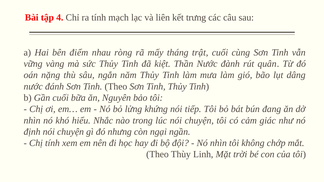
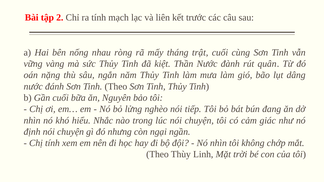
4: 4 -> 2
trưng: trưng -> trước
điểm: điểm -> nống
khứng: khứng -> nghèo
